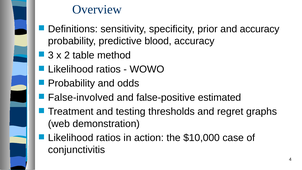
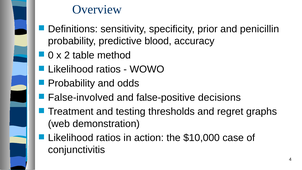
and accuracy: accuracy -> penicillin
3: 3 -> 0
estimated: estimated -> decisions
